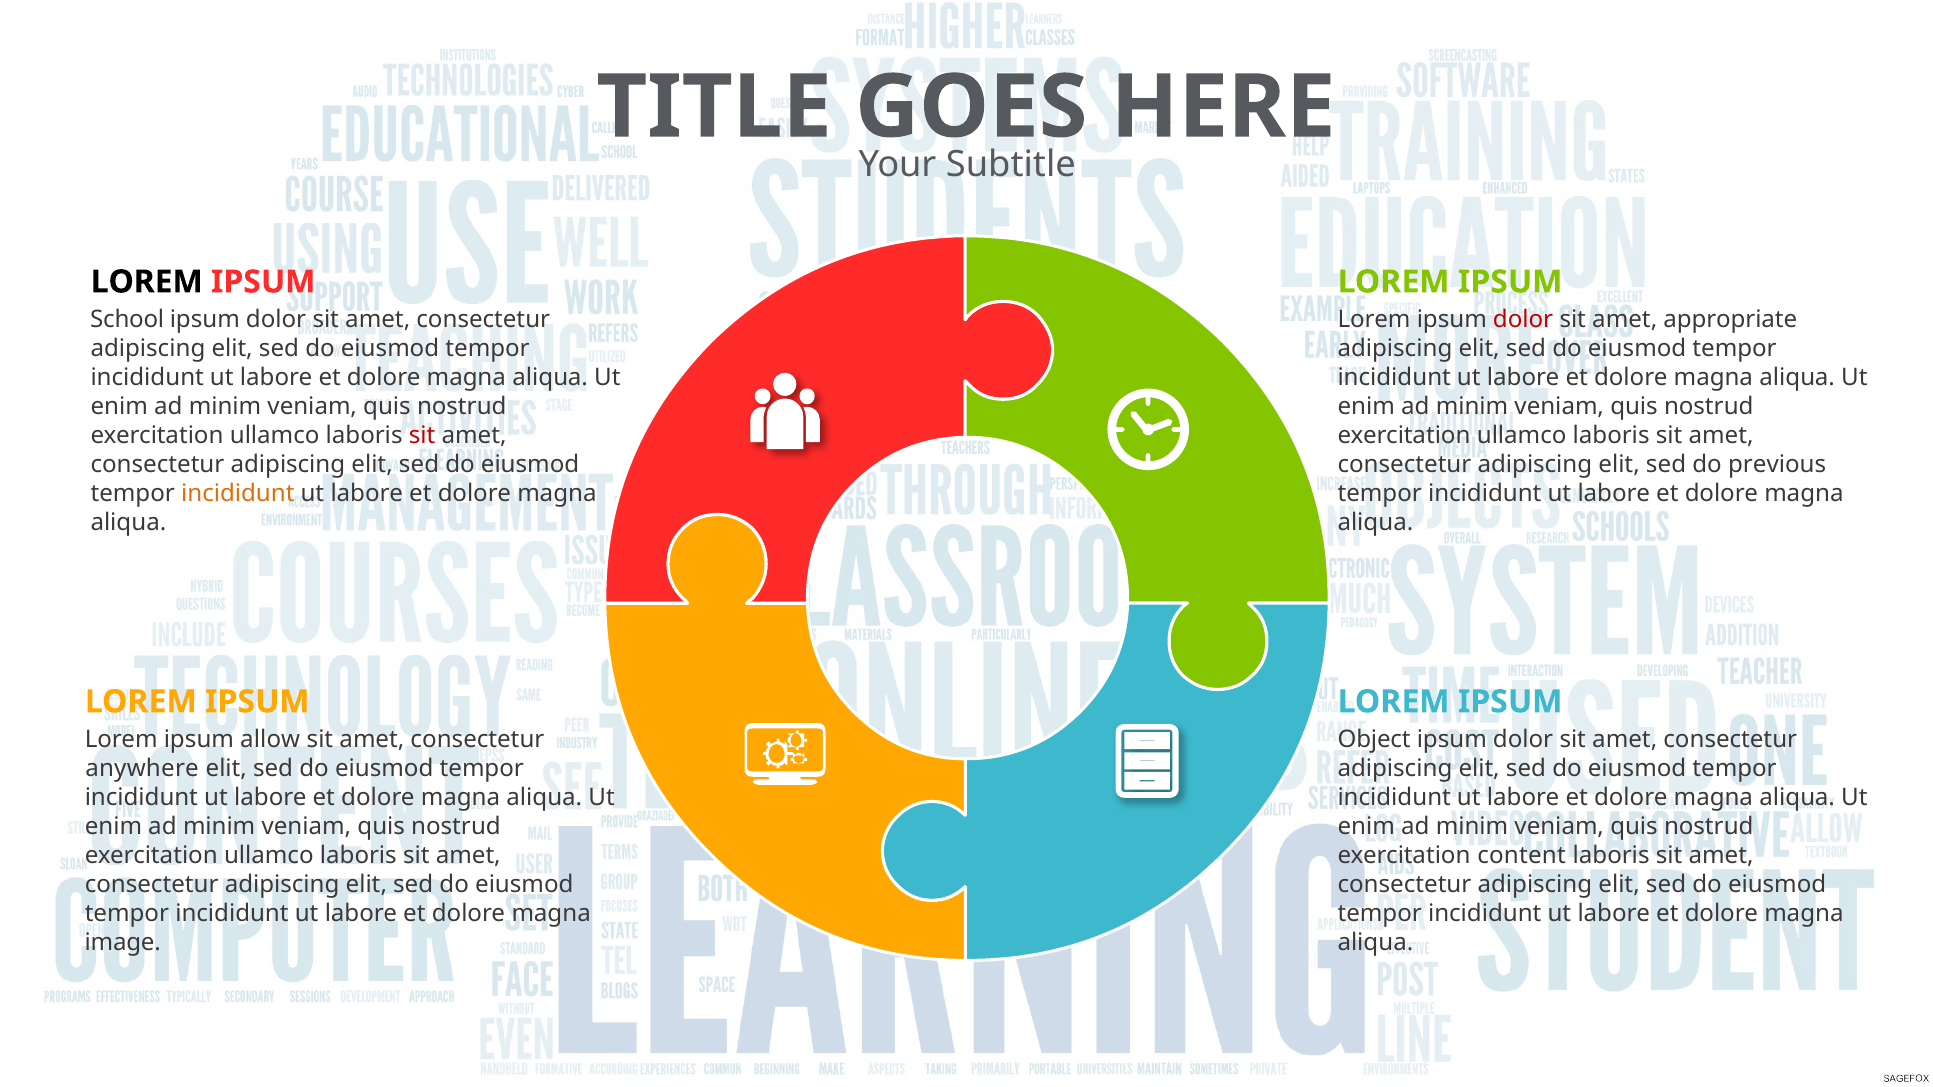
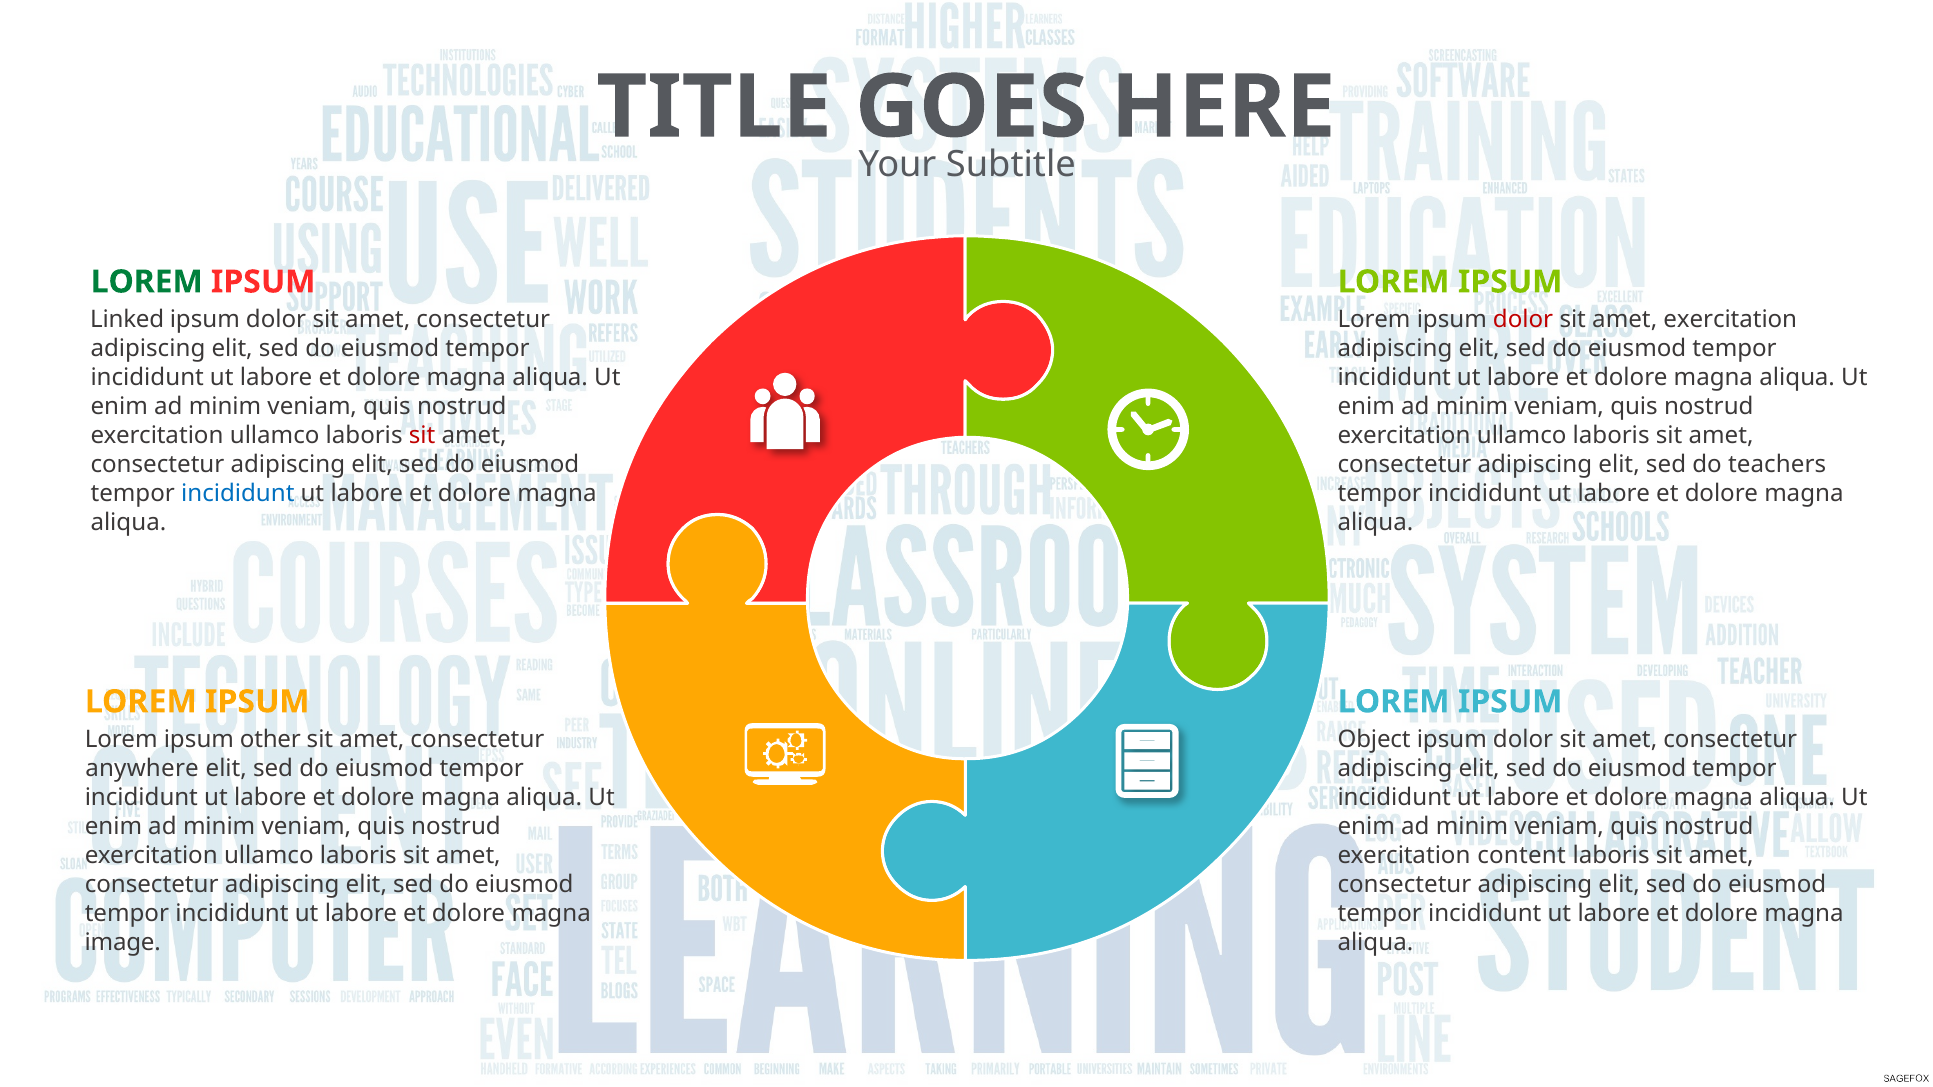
LOREM at (147, 282) colour: black -> green
School: School -> Linked
amet appropriate: appropriate -> exercitation
previous: previous -> teachers
incididunt at (238, 494) colour: orange -> blue
allow: allow -> other
